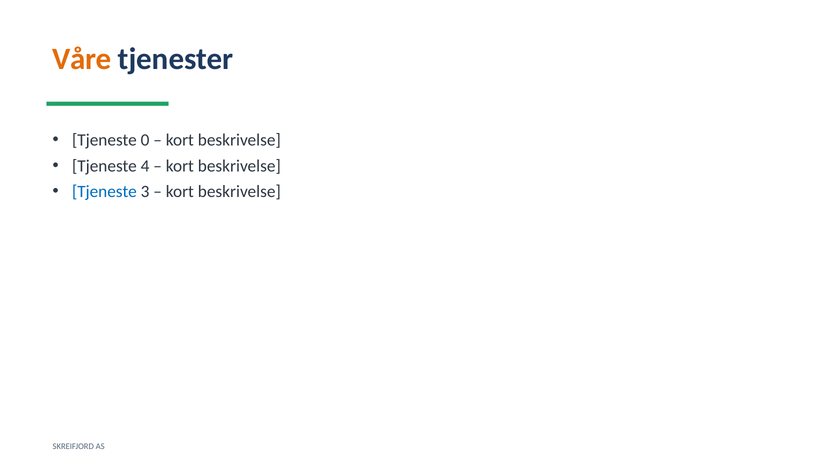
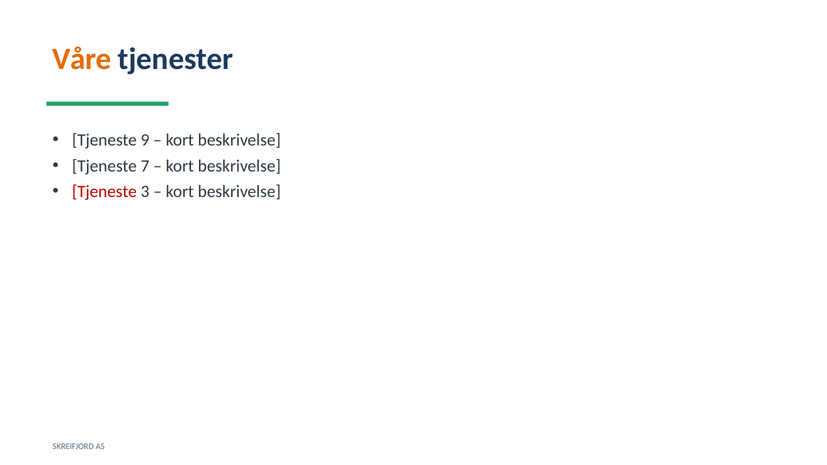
0: 0 -> 9
4: 4 -> 7
Tjeneste at (104, 192) colour: blue -> red
